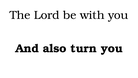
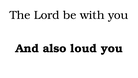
turn: turn -> loud
